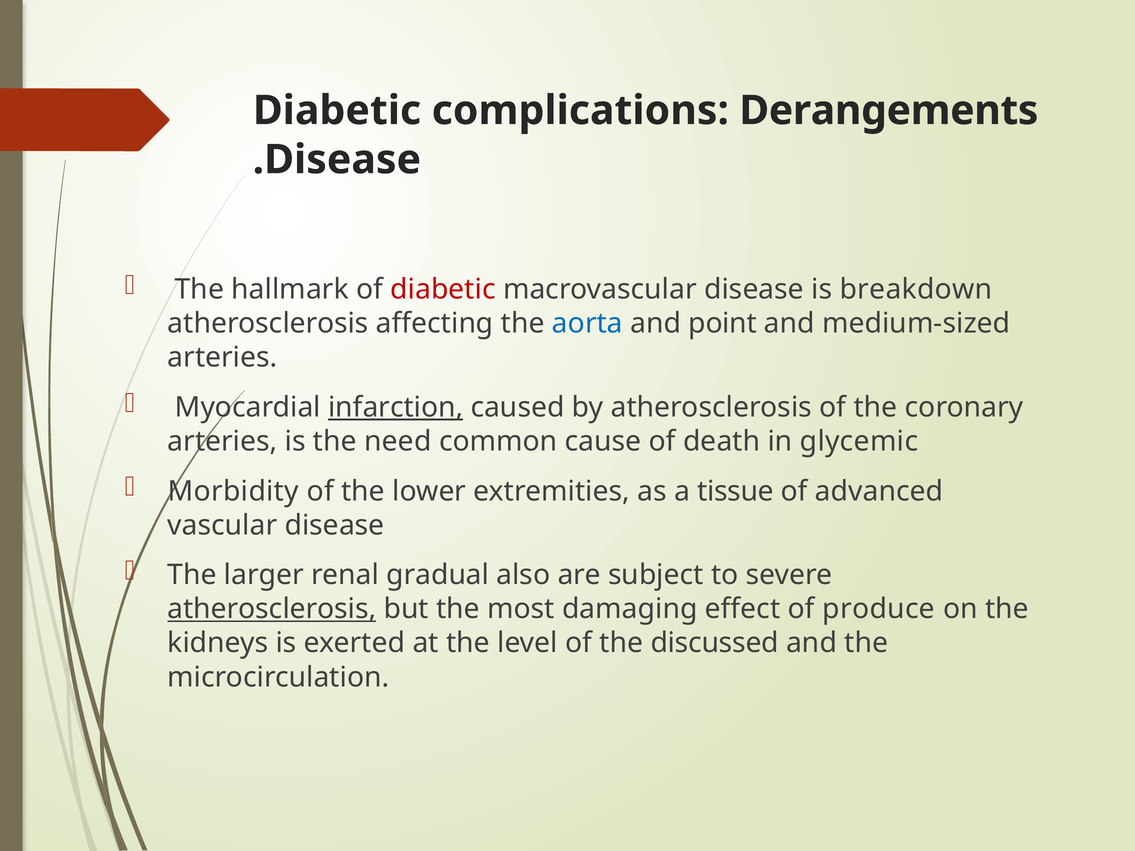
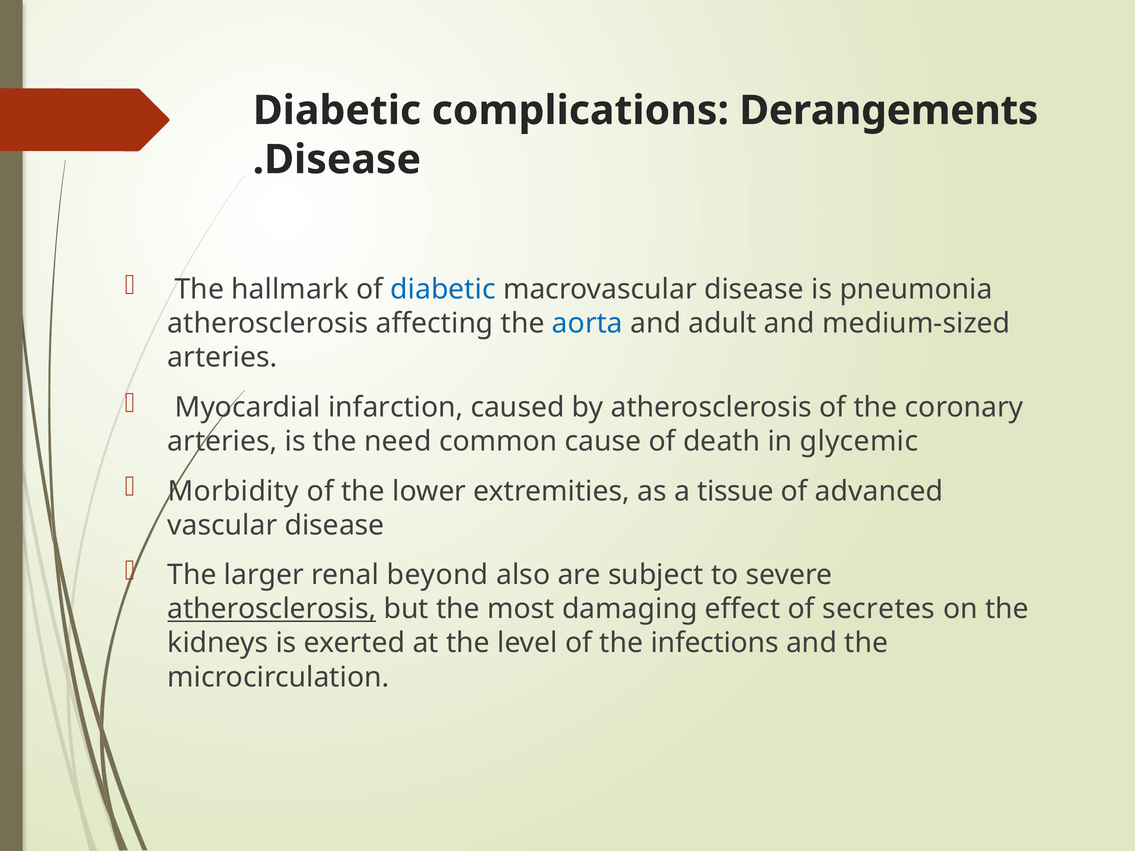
diabetic at (443, 290) colour: red -> blue
breakdown: breakdown -> pneumonia
point: point -> adult
infarction underline: present -> none
gradual: gradual -> beyond
produce: produce -> secretes
discussed: discussed -> infections
